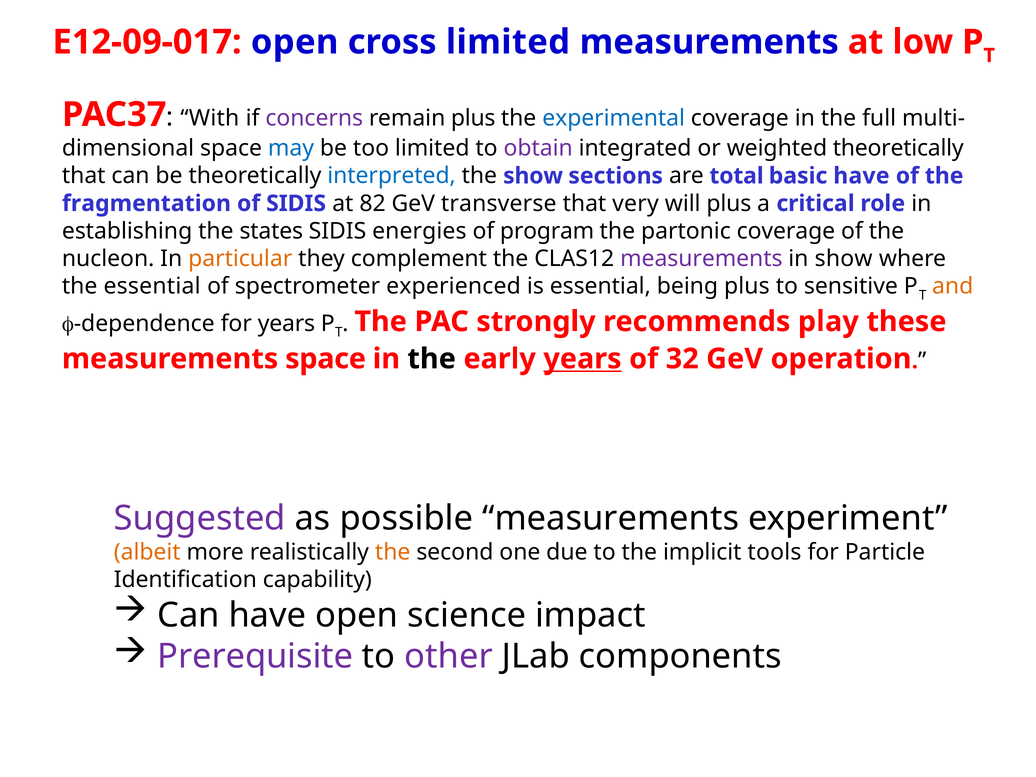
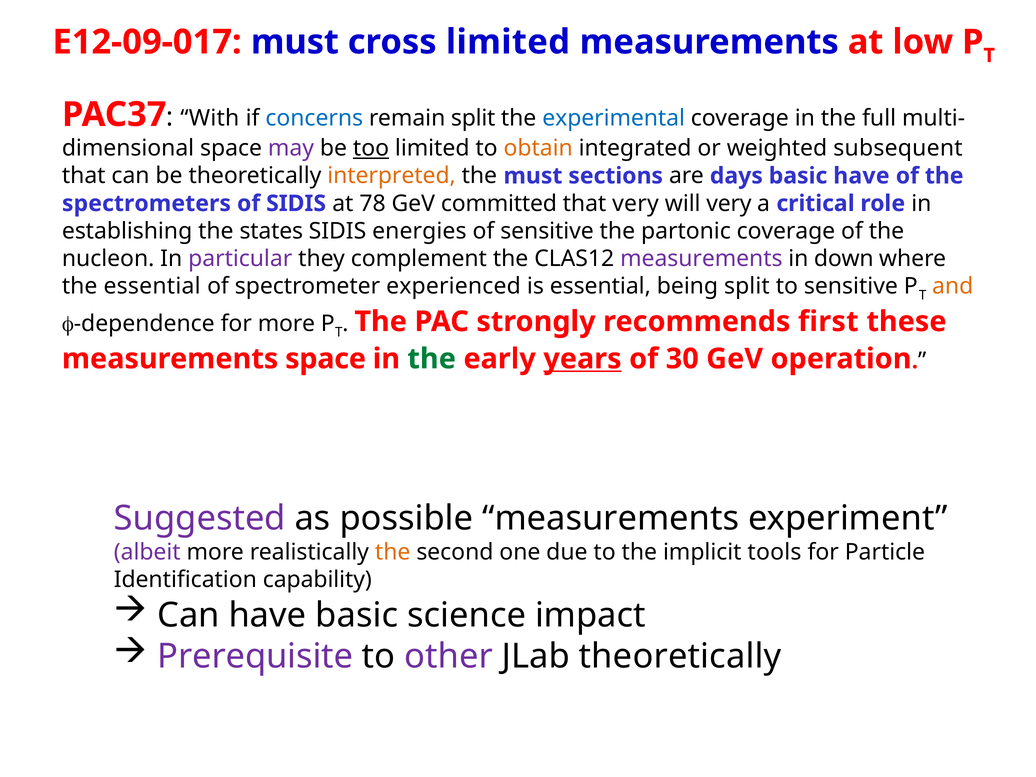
E12-09-017 open: open -> must
concerns colour: purple -> blue
remain plus: plus -> split
may colour: blue -> purple
too underline: none -> present
obtain colour: purple -> orange
weighted theoretically: theoretically -> subsequent
interpreted colour: blue -> orange
the show: show -> must
total: total -> days
fragmentation: fragmentation -> spectrometers
82: 82 -> 78
transverse: transverse -> committed
will plus: plus -> very
of program: program -> sensitive
particular colour: orange -> purple
in show: show -> down
being plus: plus -> split
for years: years -> more
play: play -> first
the at (432, 359) colour: black -> green
32: 32 -> 30
albeit colour: orange -> purple
have open: open -> basic
JLab components: components -> theoretically
